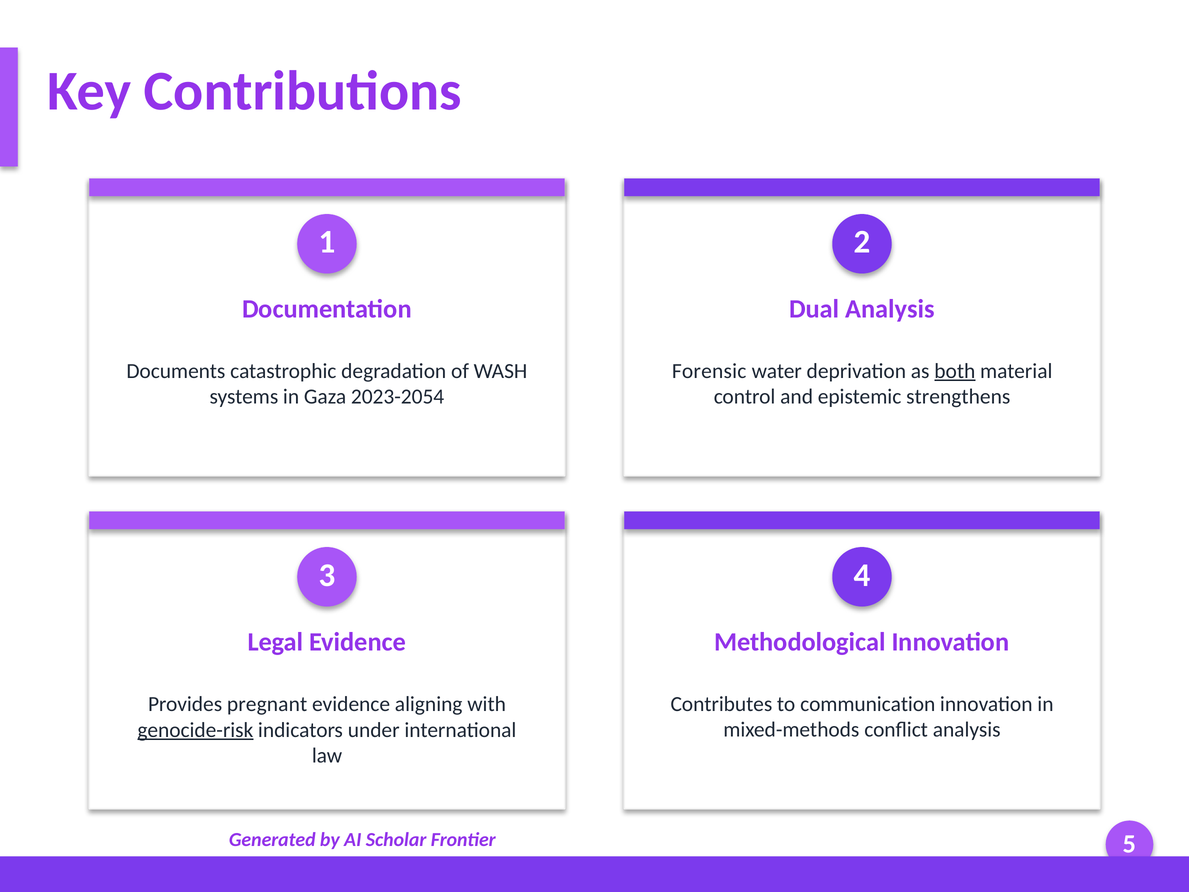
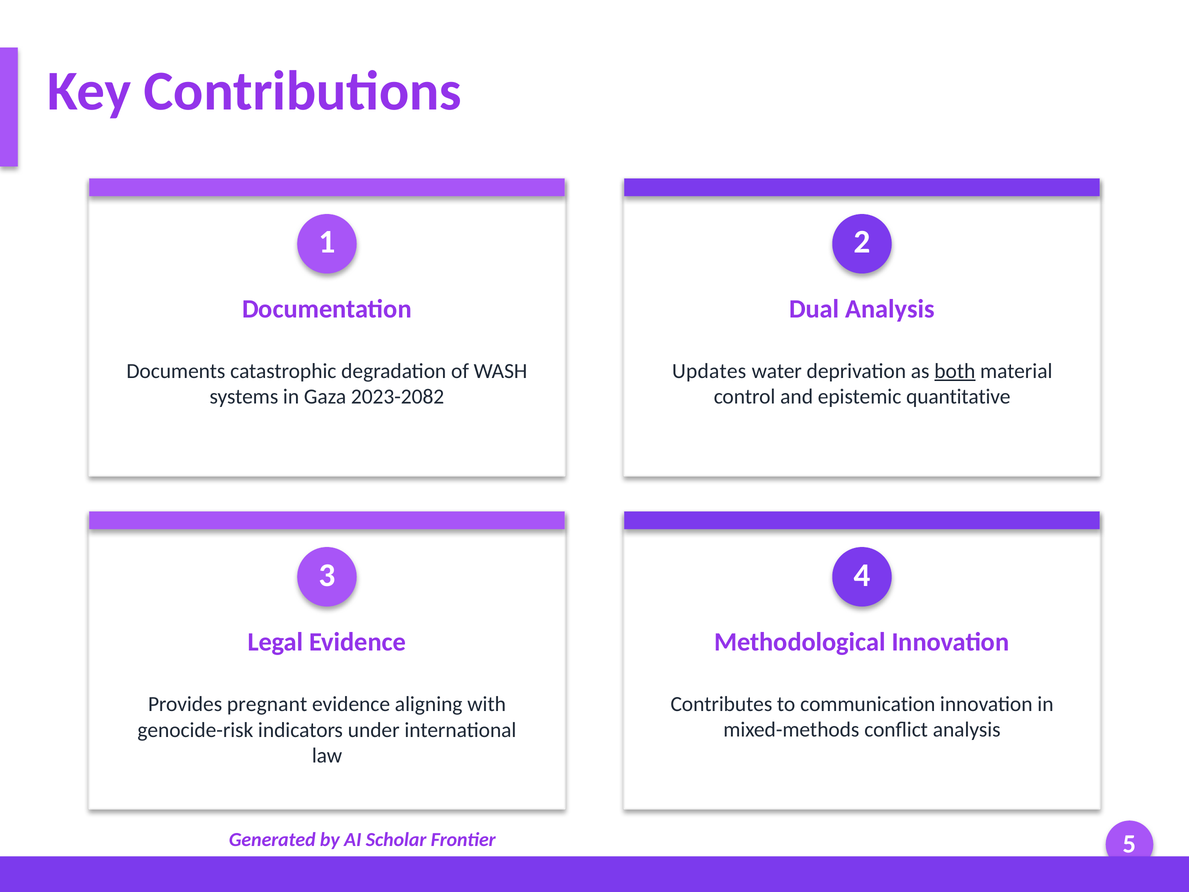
Forensic: Forensic -> Updates
2023-2054: 2023-2054 -> 2023-2082
strengthens: strengthens -> quantitative
genocide-risk underline: present -> none
